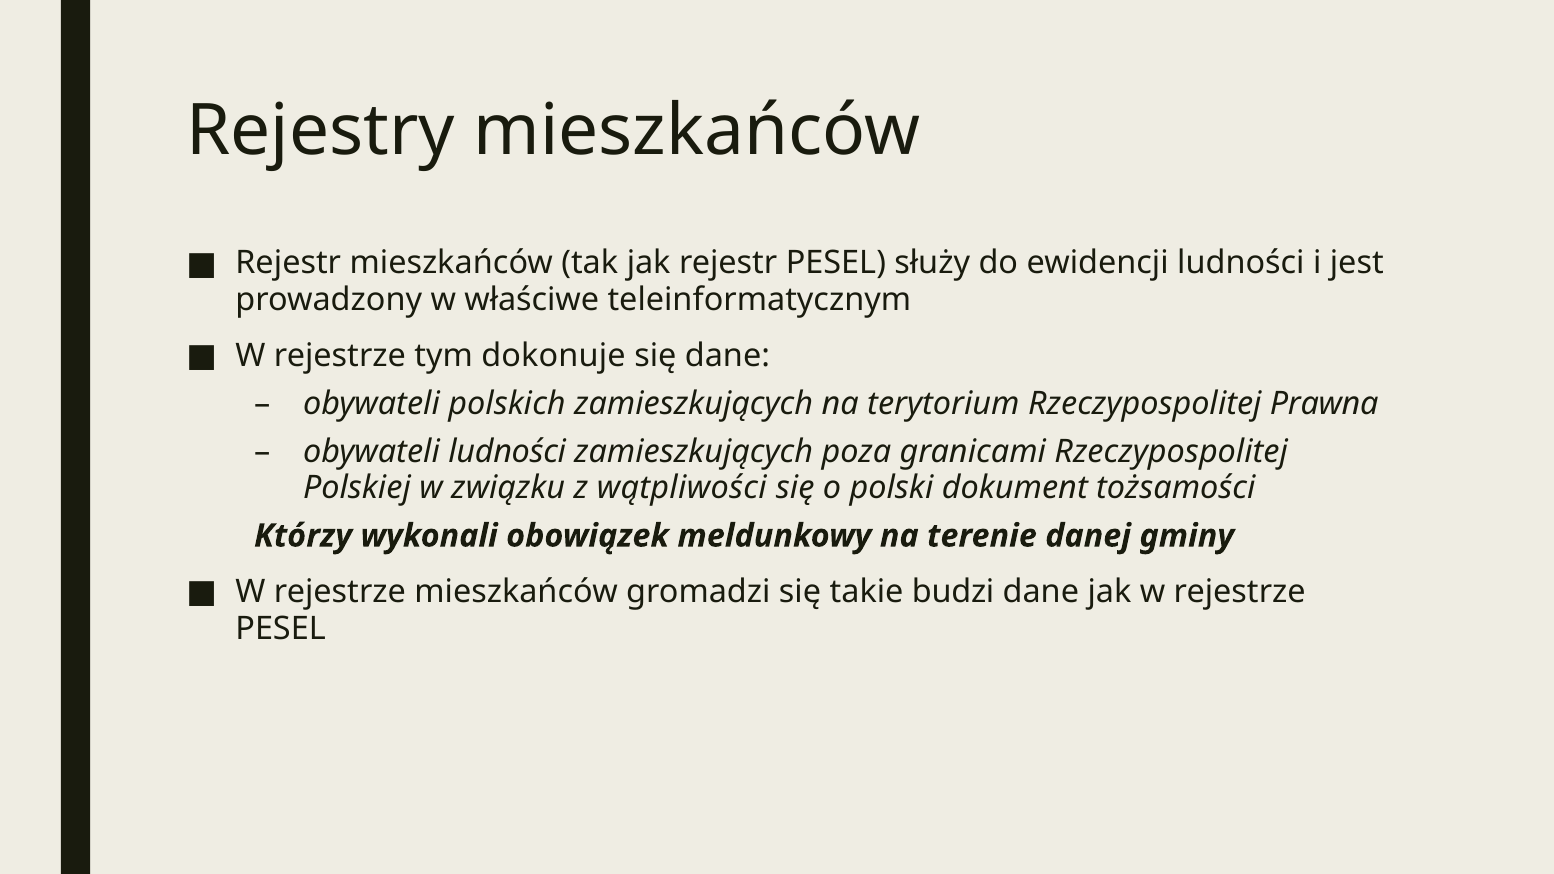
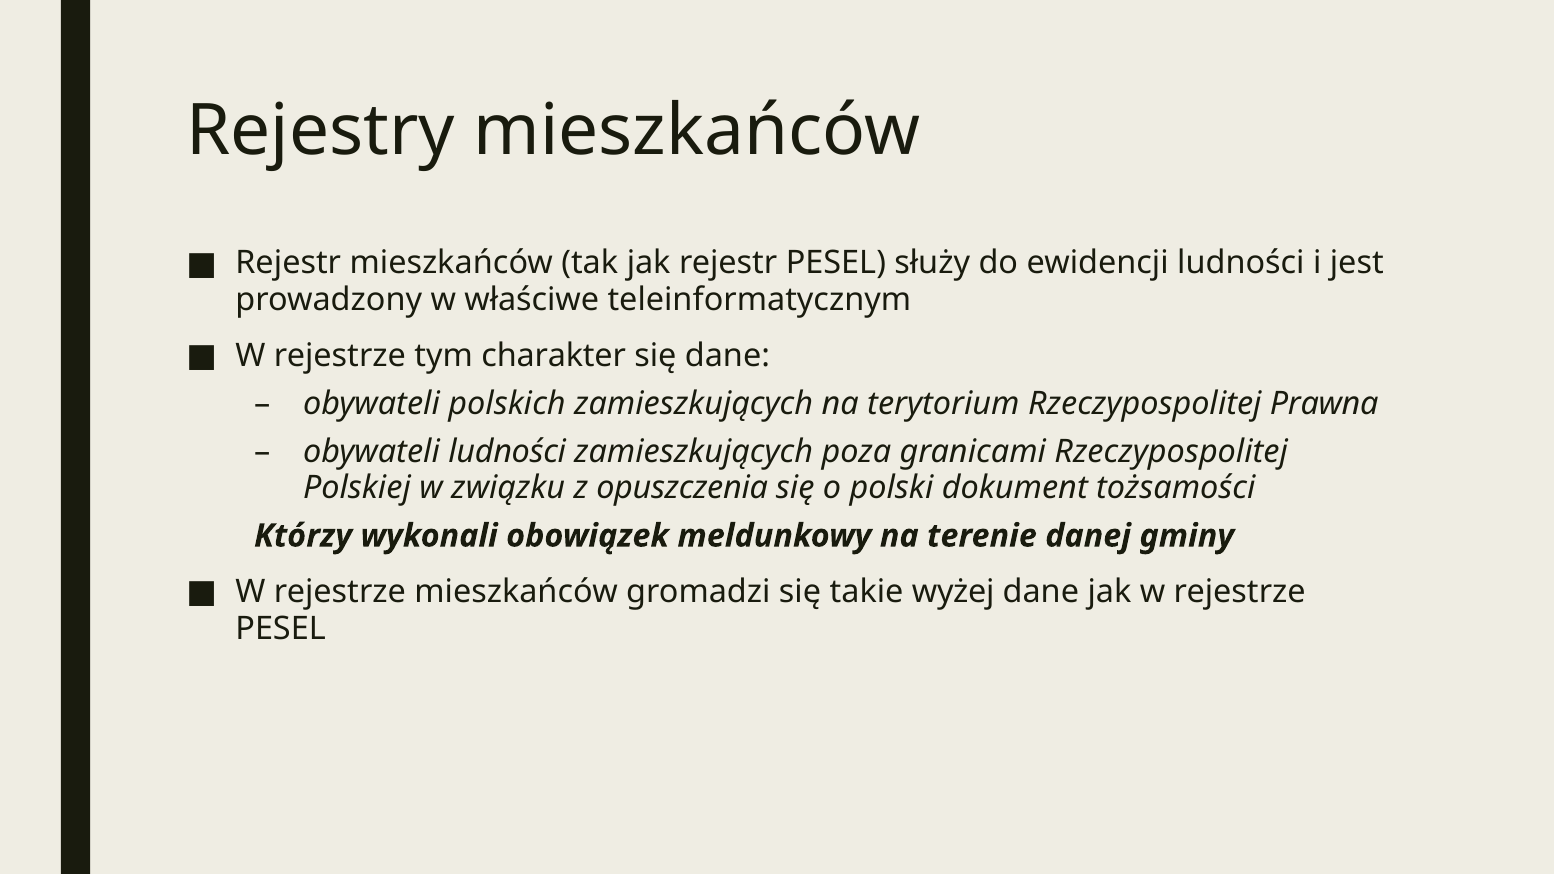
dokonuje: dokonuje -> charakter
wątpliwości: wątpliwości -> opuszczenia
budzi: budzi -> wyżej
